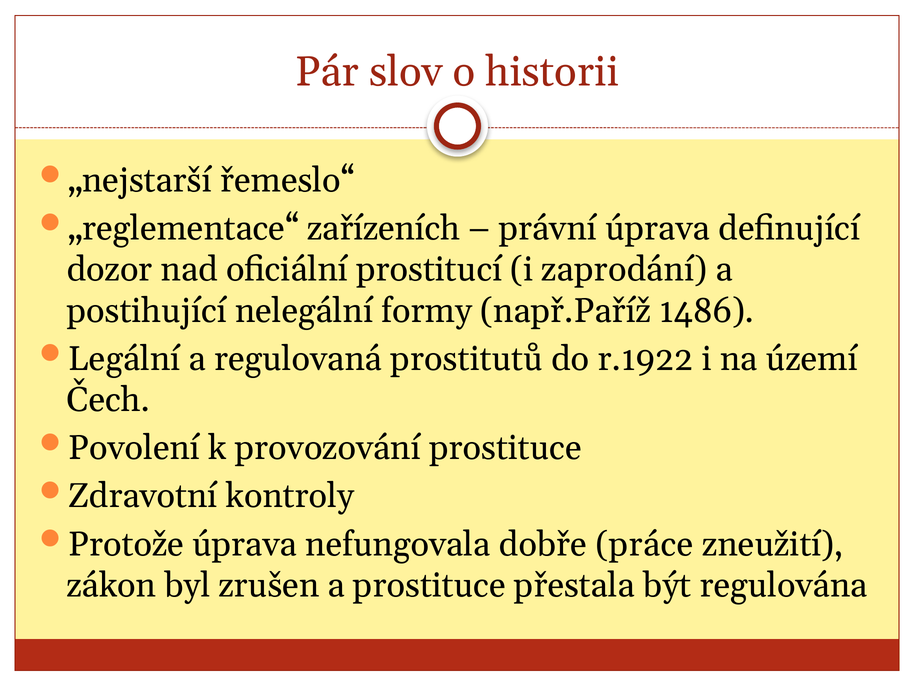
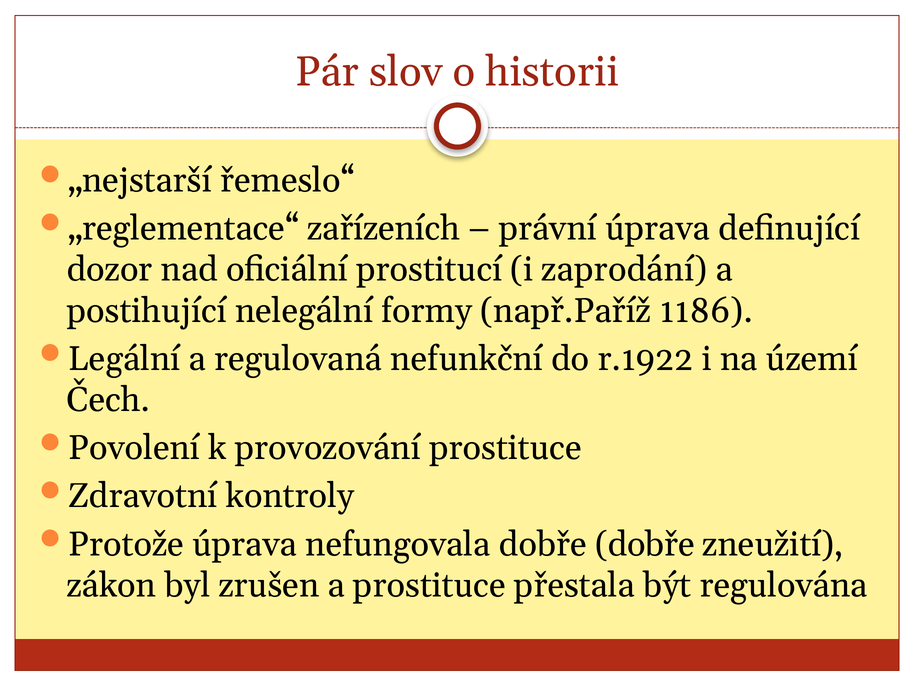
1486: 1486 -> 1186
prostitutů: prostitutů -> nefunkční
dobře práce: práce -> dobře
